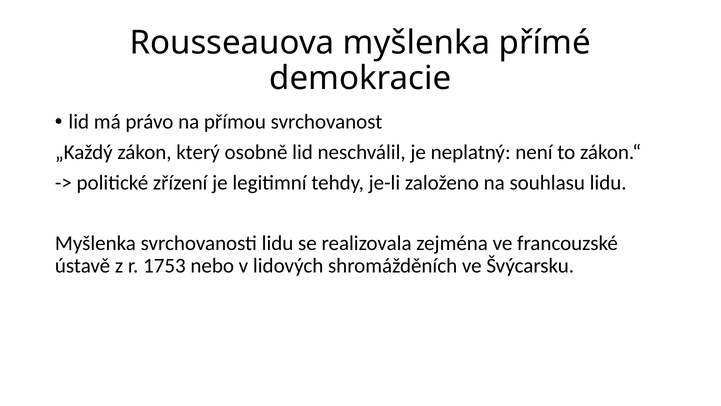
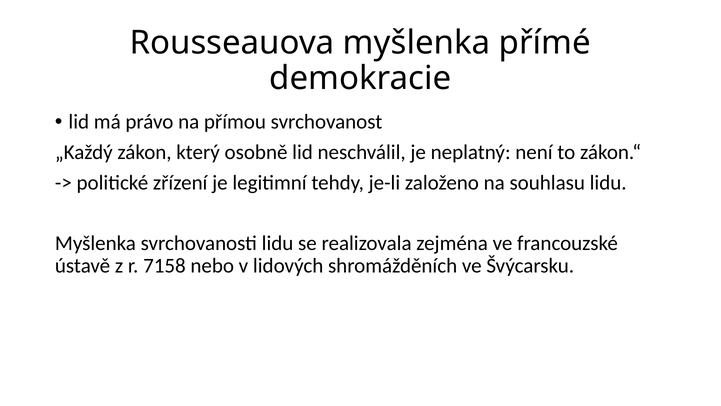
1753: 1753 -> 7158
